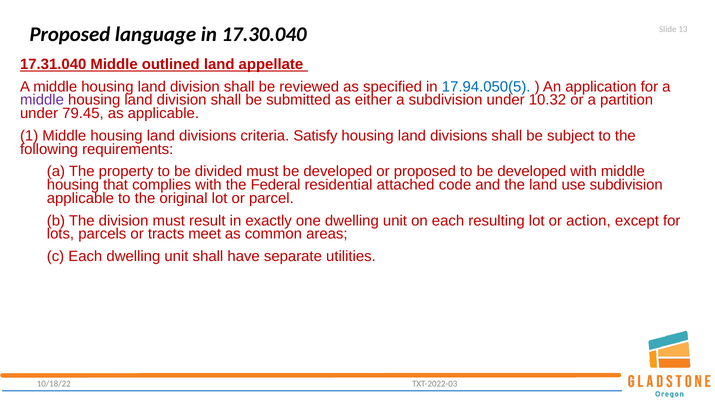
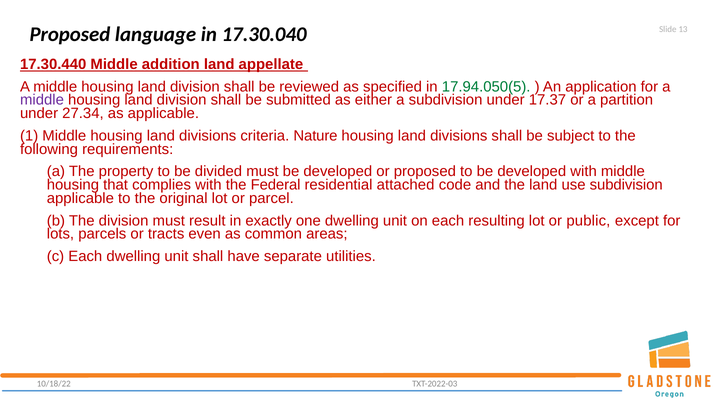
17.31.040: 17.31.040 -> 17.30.440
outlined: outlined -> addition
17.94.050(5 colour: blue -> green
10.32: 10.32 -> 17.37
79.45: 79.45 -> 27.34
Satisfy: Satisfy -> Nature
action: action -> public
meet: meet -> even
